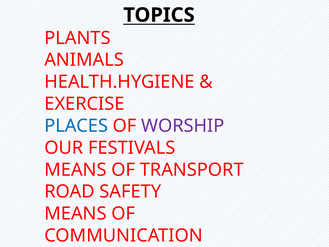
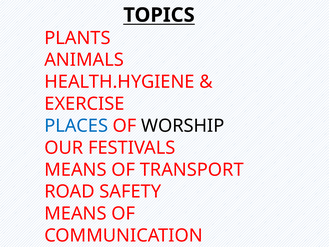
WORSHIP colour: purple -> black
